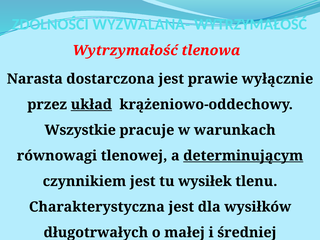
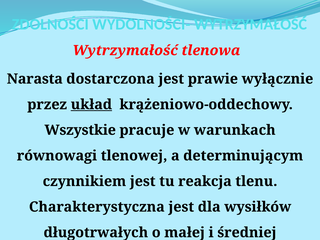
WYZWALANA-: WYZWALANA- -> WYDOLNOŚCI-
determinującym underline: present -> none
wysiłek: wysiłek -> reakcja
